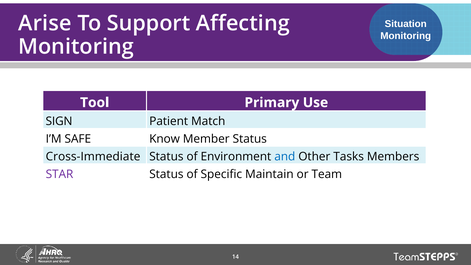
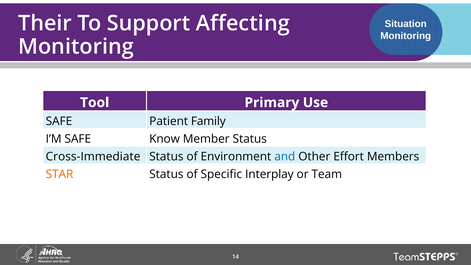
Arise: Arise -> Their
SIGN at (59, 121): SIGN -> SAFE
Match: Match -> Family
Tasks: Tasks -> Effort
STAR colour: purple -> orange
Maintain: Maintain -> Interplay
